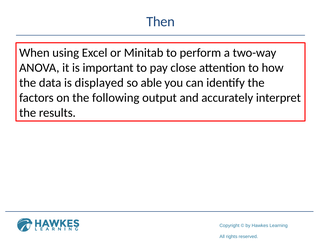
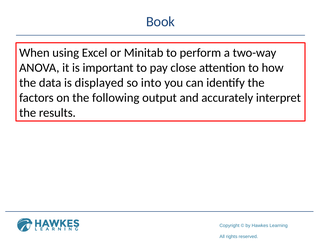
Then: Then -> Book
able: able -> into
